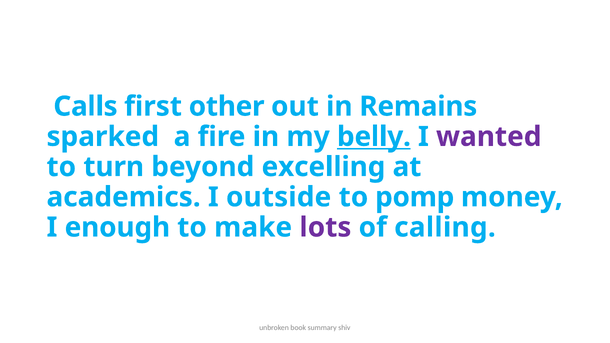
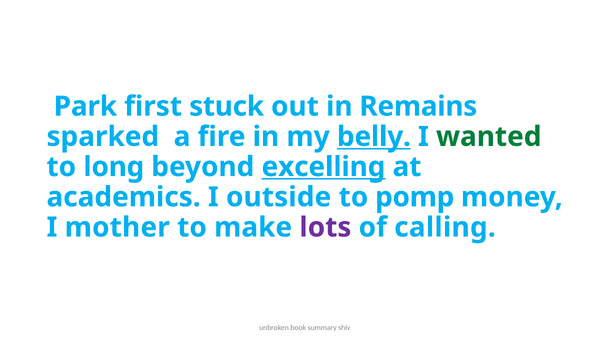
Calls: Calls -> Park
other: other -> stuck
wanted colour: purple -> green
turn: turn -> long
excelling underline: none -> present
enough: enough -> mother
